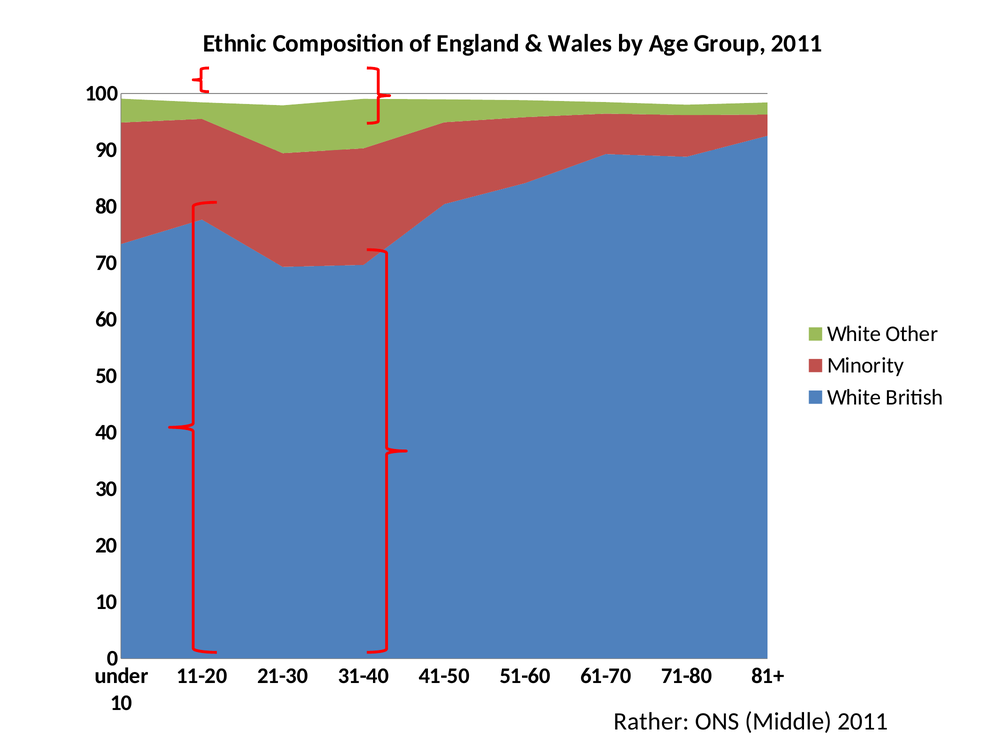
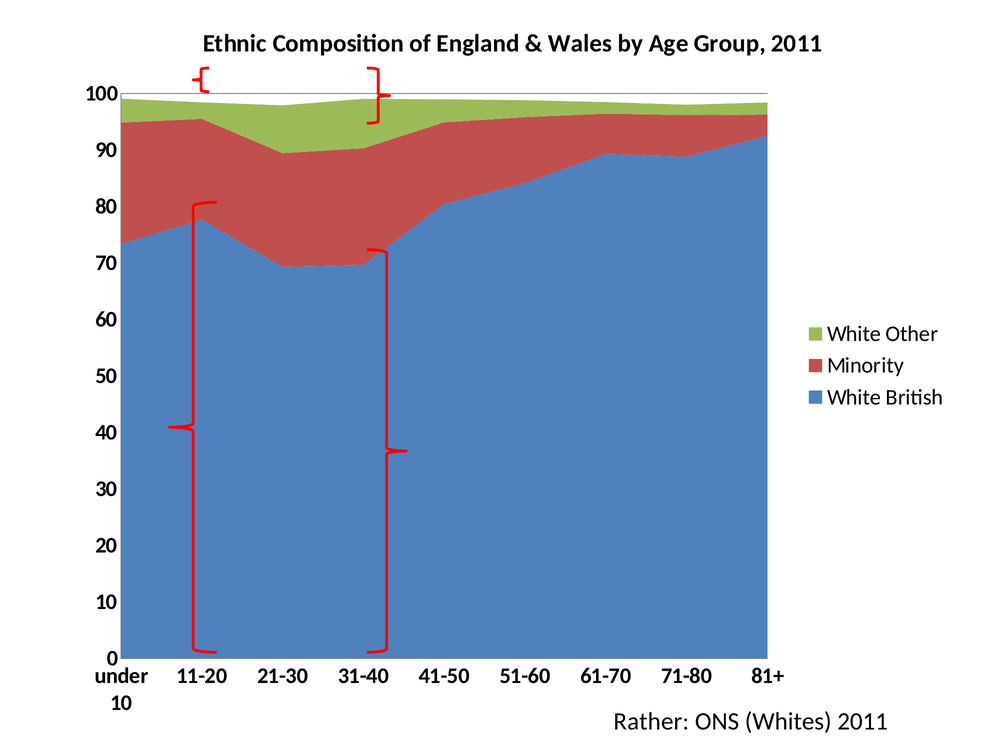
Middle: Middle -> Whites
